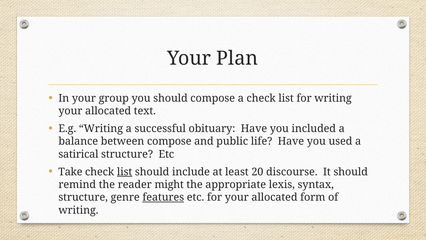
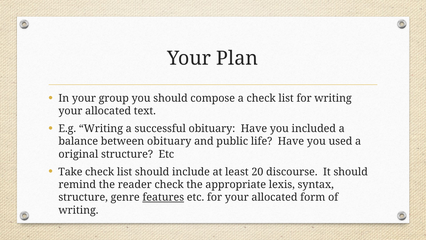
between compose: compose -> obituary
satirical: satirical -> original
list at (125, 172) underline: present -> none
reader might: might -> check
